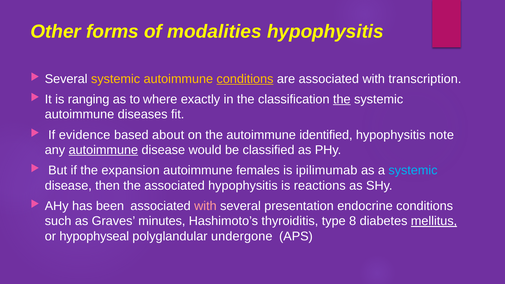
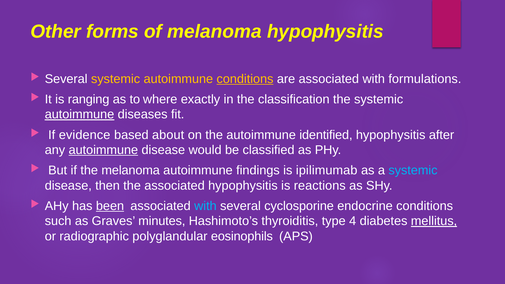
of modalities: modalities -> melanoma
transcription: transcription -> formulations
the at (342, 99) underline: present -> none
autoimmune at (79, 114) underline: none -> present
note: note -> after
the expansion: expansion -> melanoma
females: females -> findings
been underline: none -> present
with at (205, 206) colour: pink -> light blue
presentation: presentation -> cyclosporine
8: 8 -> 4
hypophyseal: hypophyseal -> radiographic
undergone: undergone -> eosinophils
